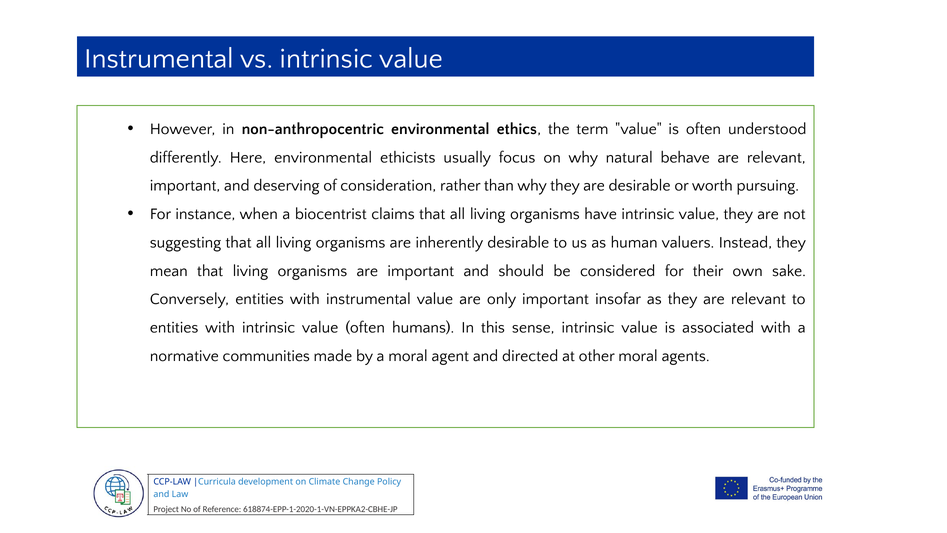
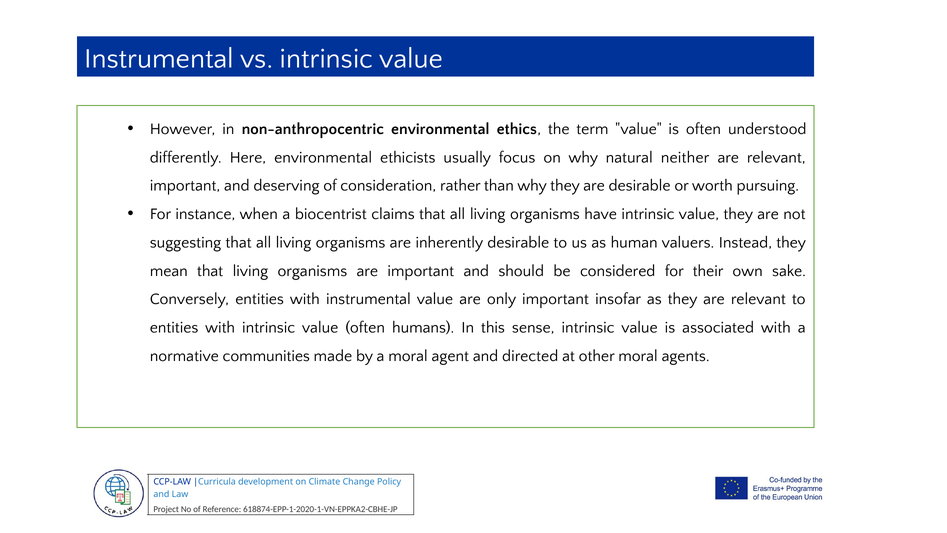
behave: behave -> neither
